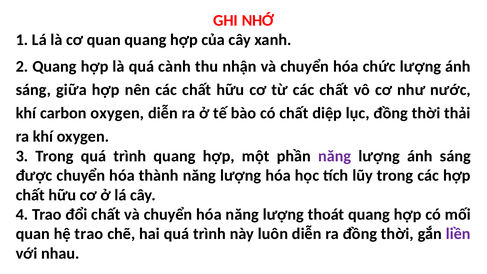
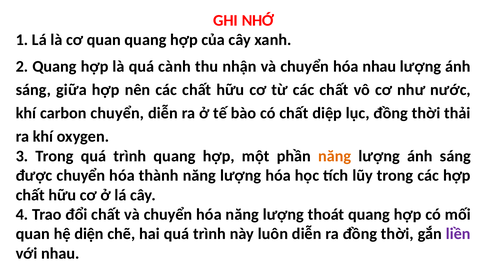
hóa chức: chức -> nhau
carbon oxygen: oxygen -> chuyển
năng at (335, 156) colour: purple -> orange
hệ trao: trao -> diện
